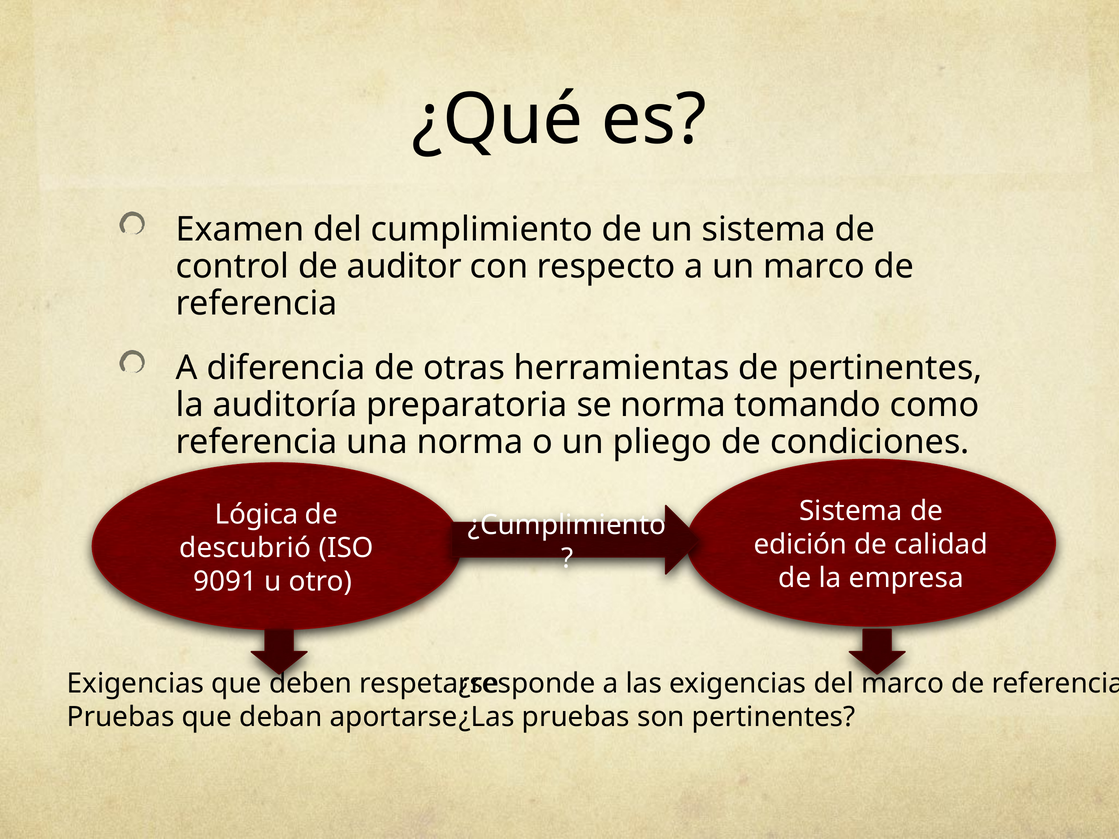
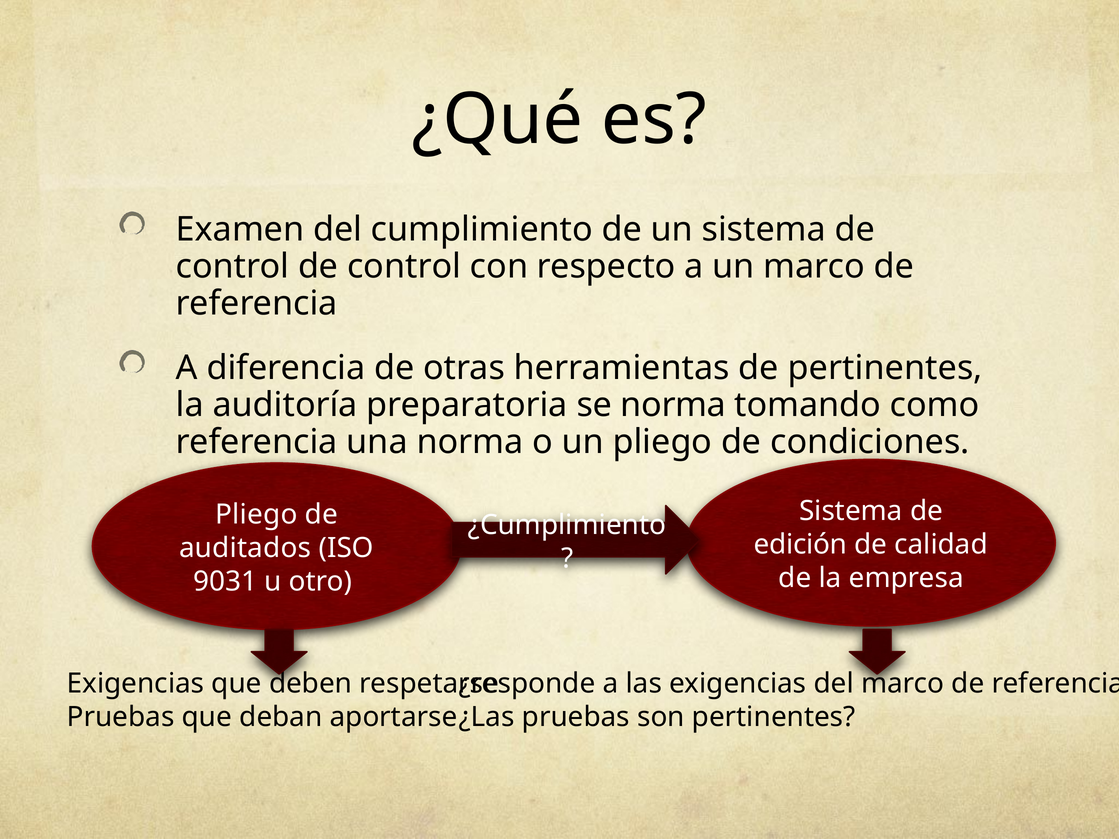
control de auditor: auditor -> control
Lógica at (257, 515): Lógica -> Pliego
descubrió: descubrió -> auditados
9091: 9091 -> 9031
